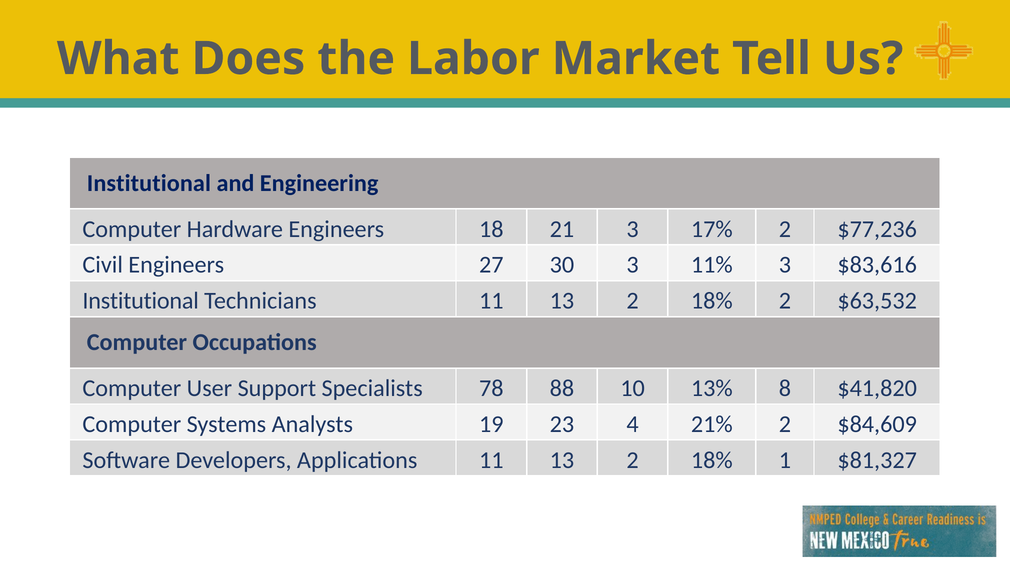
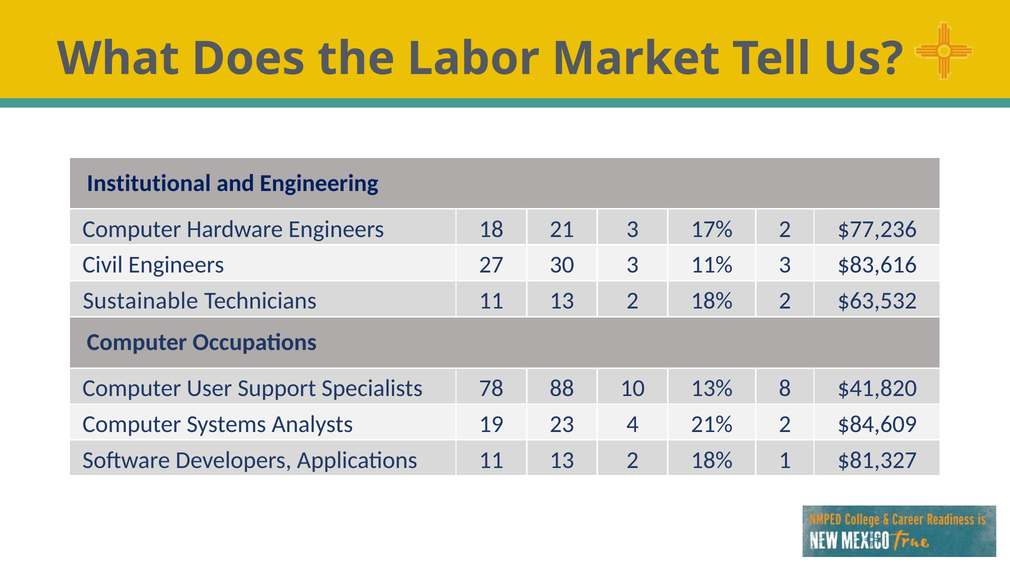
Institutional at (141, 301): Institutional -> Sustainable
